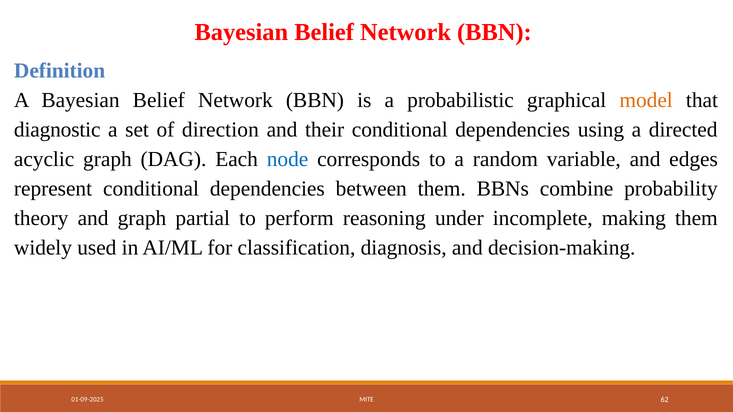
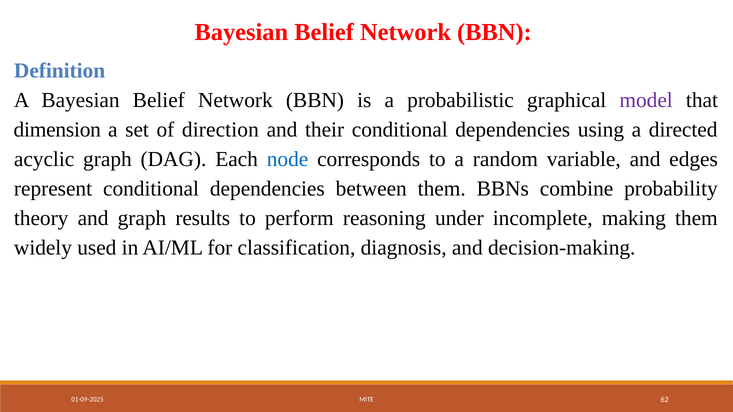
model colour: orange -> purple
diagnostic: diagnostic -> dimension
partial: partial -> results
